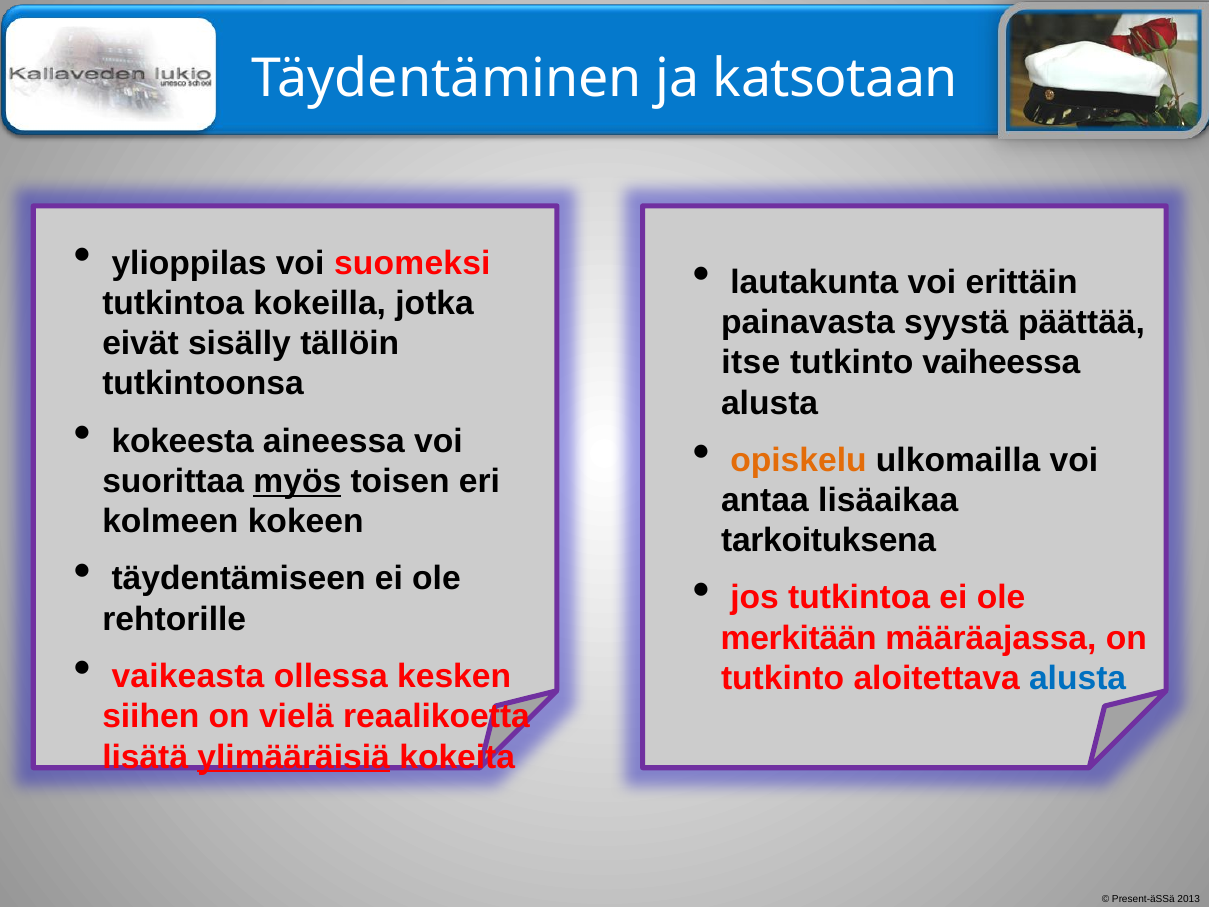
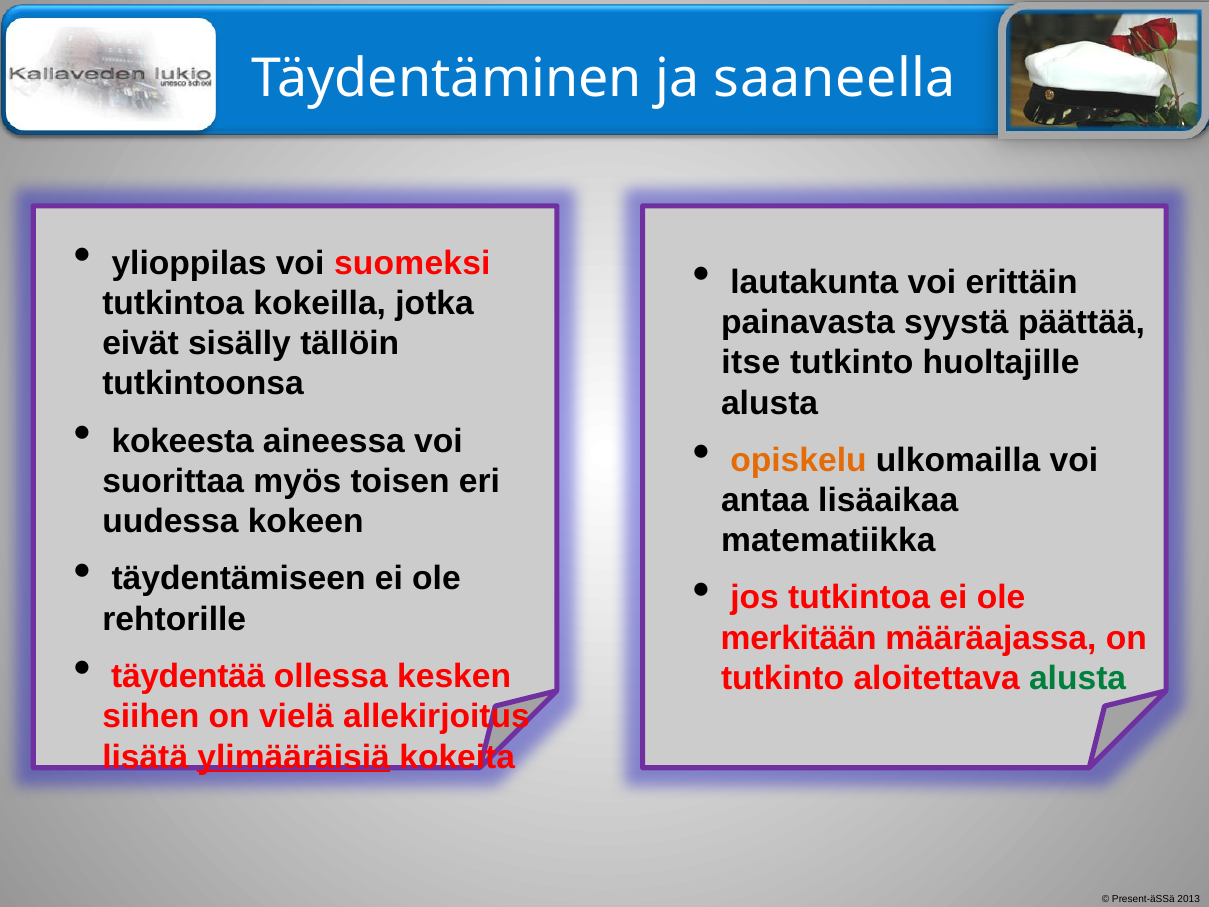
katsotaan: katsotaan -> saaneella
vaiheessa: vaiheessa -> huoltajille
myös underline: present -> none
kolmeen: kolmeen -> uudessa
tarkoituksena: tarkoituksena -> matematiikka
vaikeasta: vaikeasta -> täydentää
alusta at (1078, 678) colour: blue -> green
reaalikoetta: reaalikoetta -> allekirjoitus
